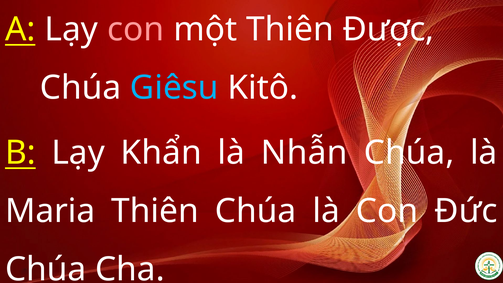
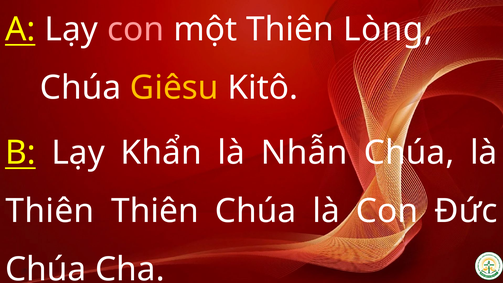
Được: Được -> Lòng
Giêsu colour: light blue -> yellow
Maria at (50, 211): Maria -> Thiên
